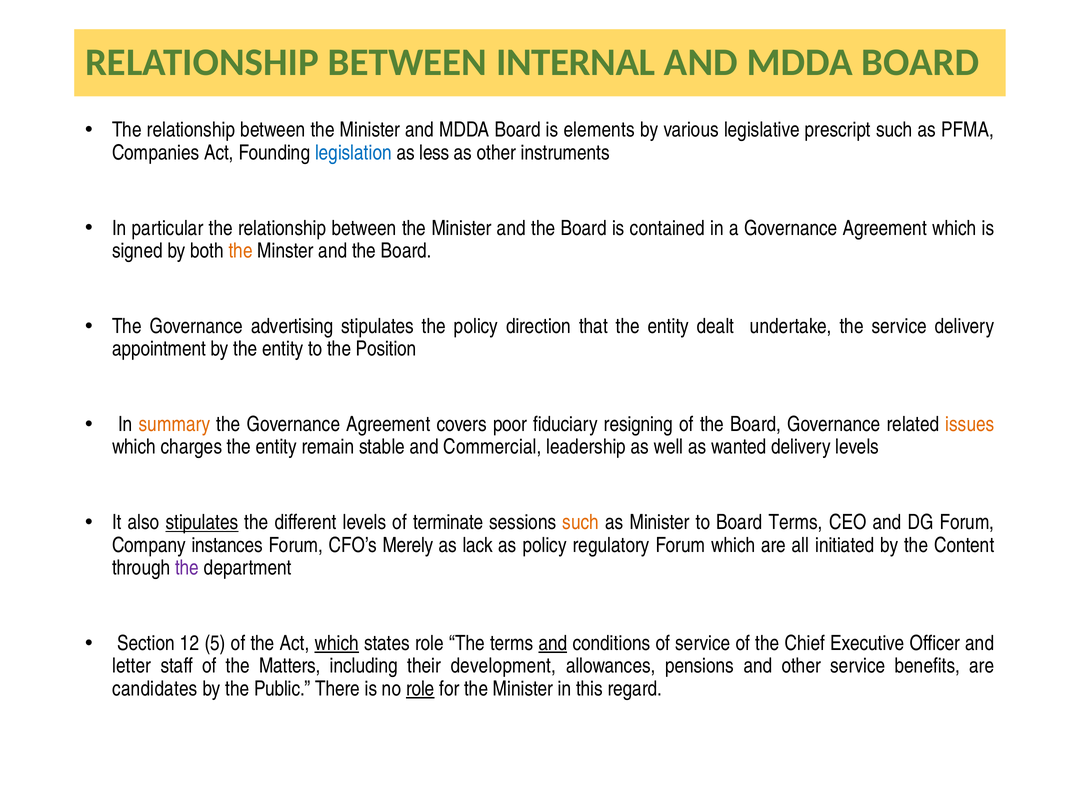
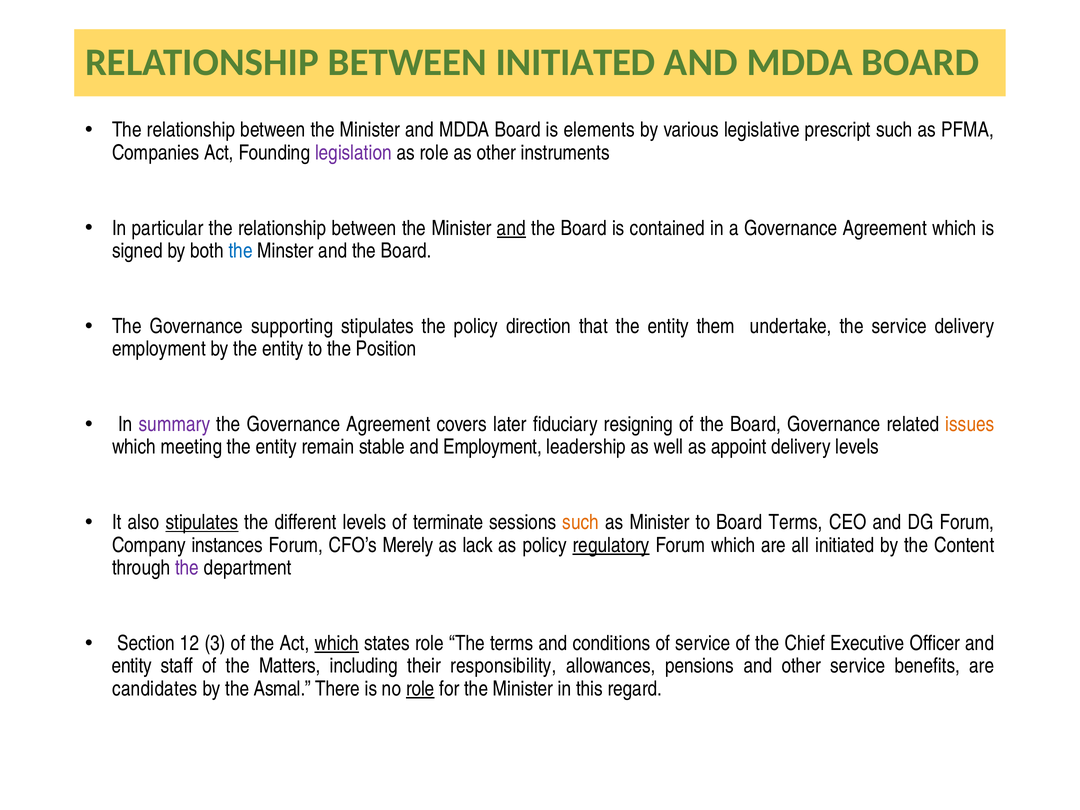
BETWEEN INTERNAL: INTERNAL -> INITIATED
legislation colour: blue -> purple
as less: less -> role
and at (511, 228) underline: none -> present
the at (241, 251) colour: orange -> blue
advertising: advertising -> supporting
dealt: dealt -> them
appointment at (159, 349): appointment -> employment
summary colour: orange -> purple
poor: poor -> later
charges: charges -> meeting
and Commercial: Commercial -> Employment
wanted: wanted -> appoint
regulatory underline: none -> present
5: 5 -> 3
and at (553, 643) underline: present -> none
letter at (132, 666): letter -> entity
development: development -> responsibility
Public: Public -> Asmal
